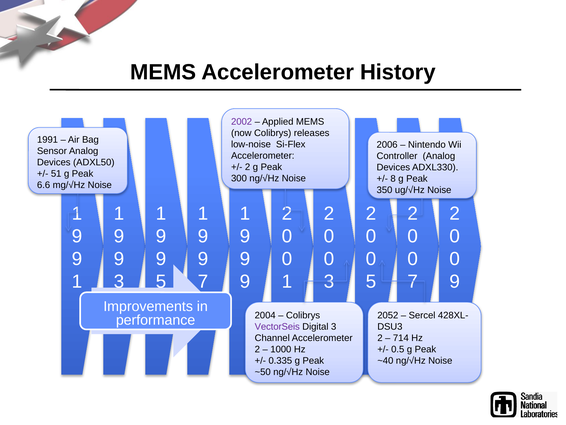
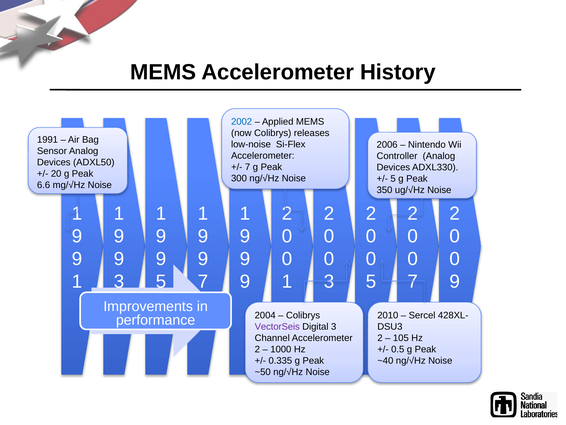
2002 colour: purple -> blue
2 at (248, 167): 2 -> 7
51: 51 -> 20
8 at (393, 178): 8 -> 5
2052: 2052 -> 2010
714: 714 -> 105
